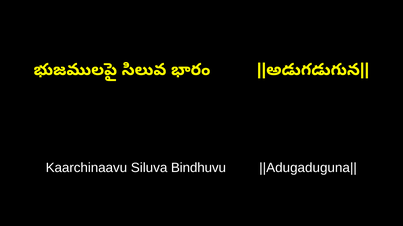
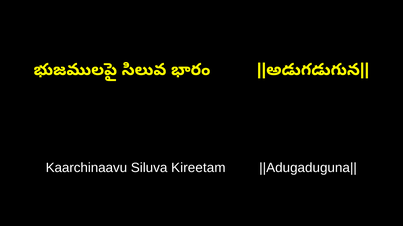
Bindhuvu: Bindhuvu -> Kireetam
